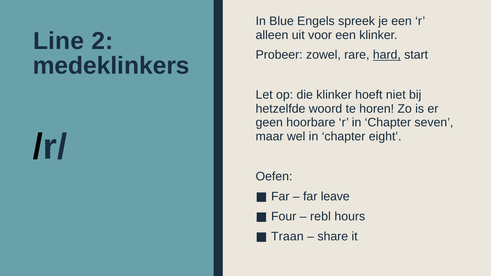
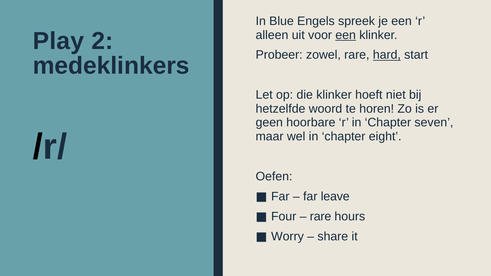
een at (346, 35) underline: none -> present
Line: Line -> Play
rebl at (320, 216): rebl -> rare
Traan: Traan -> Worry
